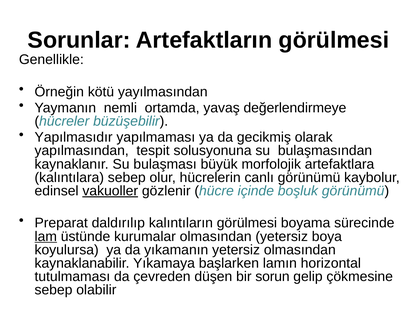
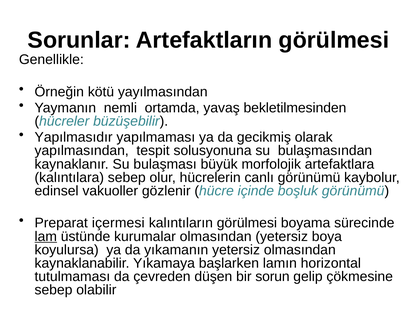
değerlendirmeye: değerlendirmeye -> bekletilmesinden
vakuoller underline: present -> none
daldırılıp: daldırılıp -> içermesi
